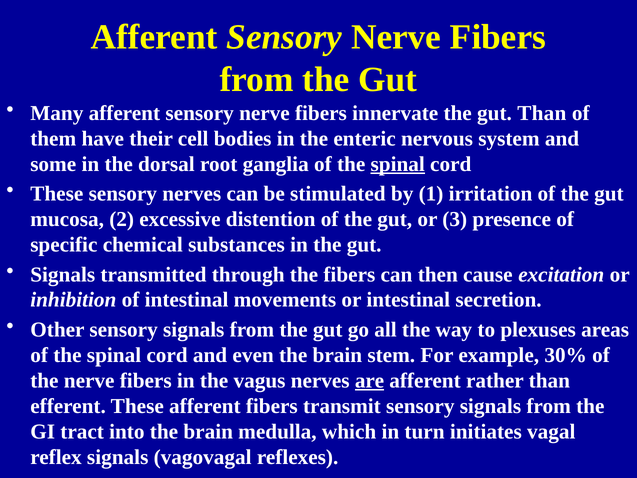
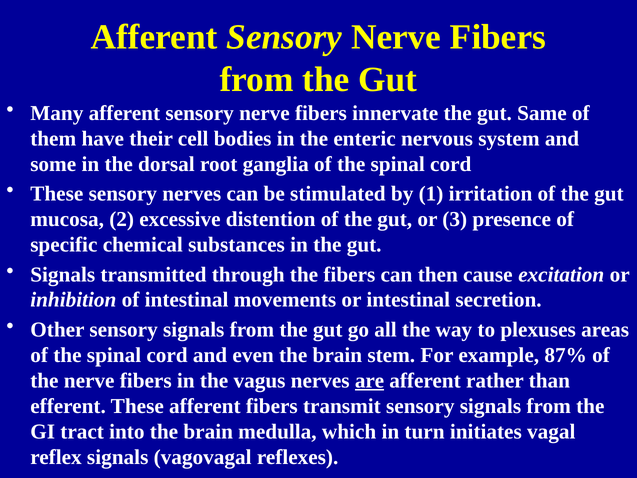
gut Than: Than -> Same
spinal at (398, 164) underline: present -> none
30%: 30% -> 87%
